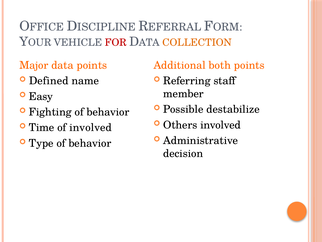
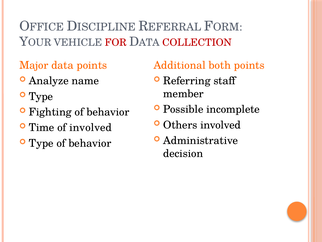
COLLECTION colour: orange -> red
Defined: Defined -> Analyze
Easy at (41, 96): Easy -> Type
destabilize: destabilize -> incomplete
